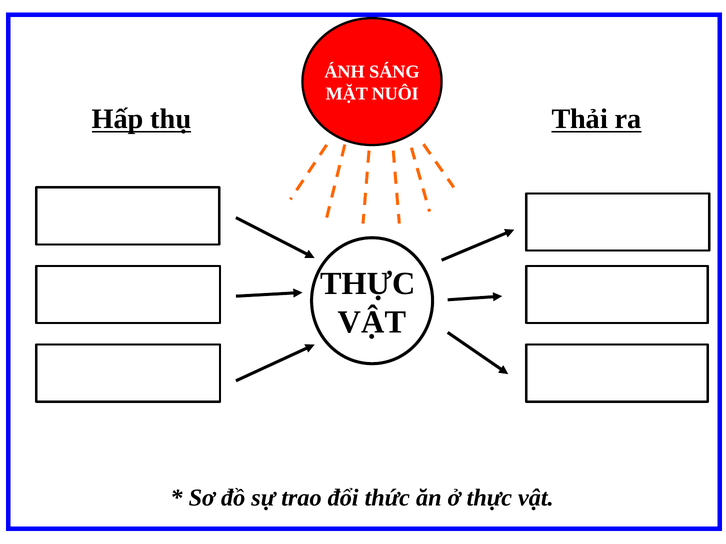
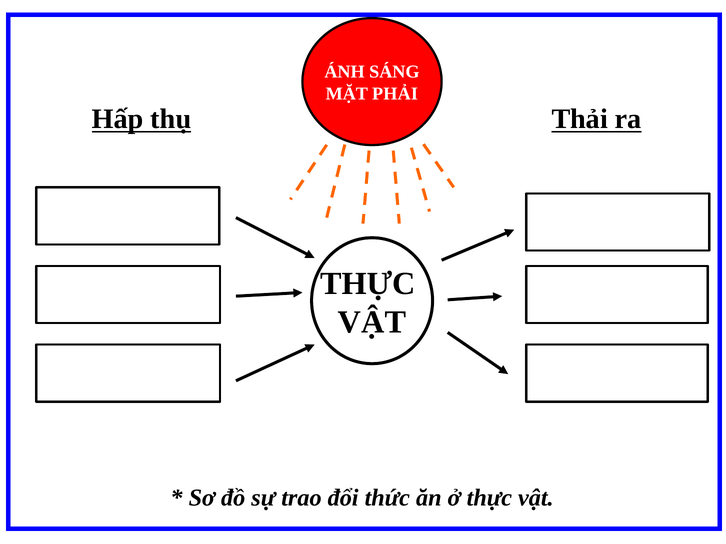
NUÔI: NUÔI -> PHẢI
